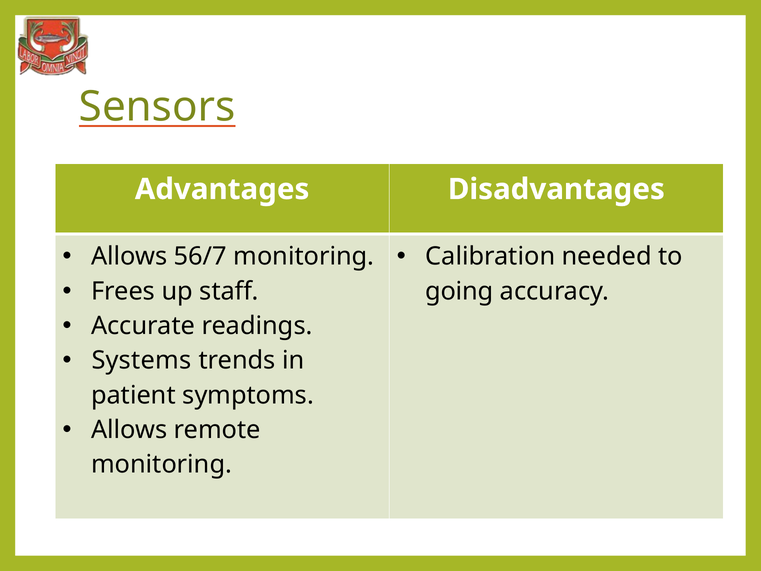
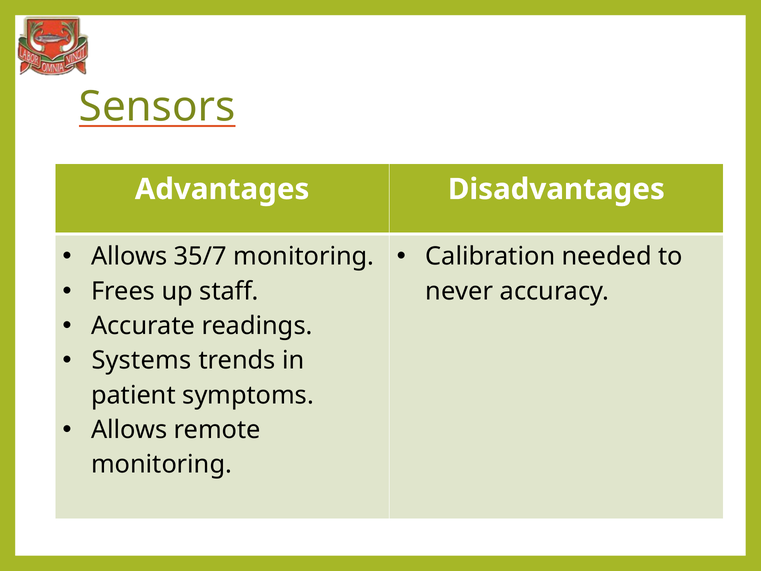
56/7: 56/7 -> 35/7
going: going -> never
